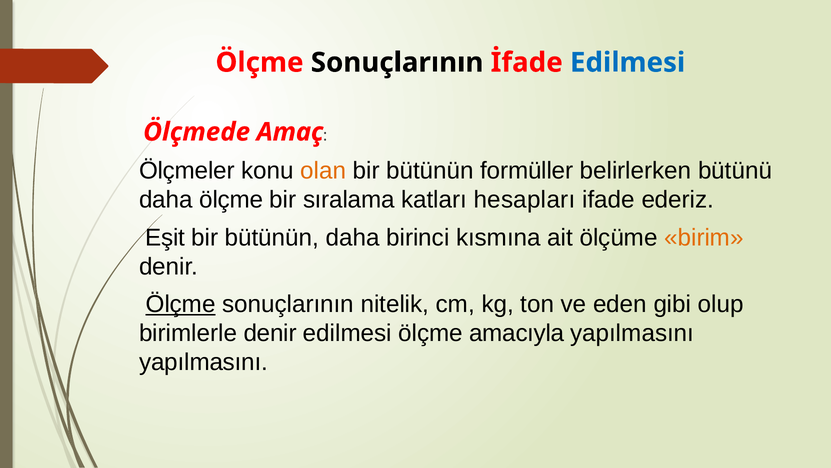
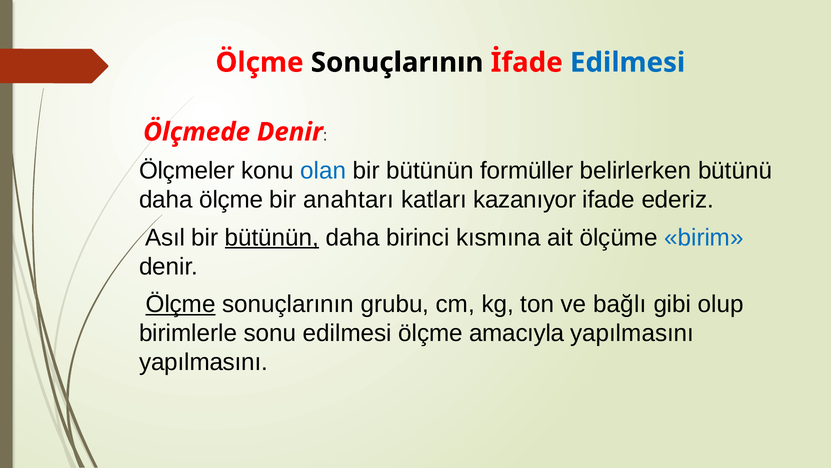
Ölçmede Amaç: Amaç -> Denir
olan colour: orange -> blue
sıralama: sıralama -> anahtarı
hesapları: hesapları -> kazanıyor
Eşit: Eşit -> Asıl
bütünün at (272, 237) underline: none -> present
birim colour: orange -> blue
nitelik: nitelik -> grubu
eden: eden -> bağlı
birimlerle denir: denir -> sonu
